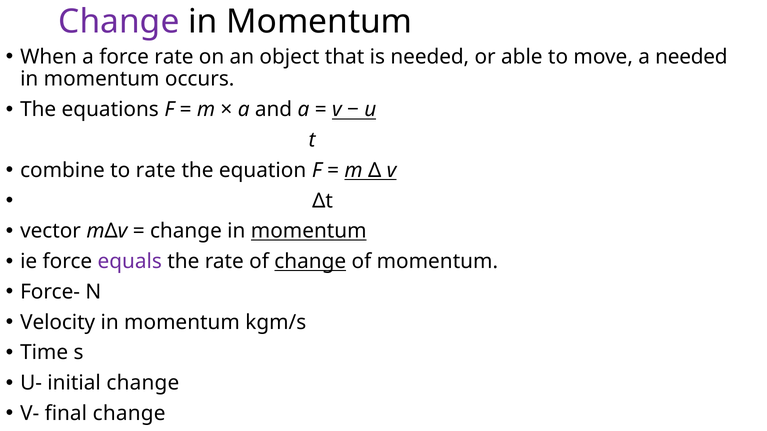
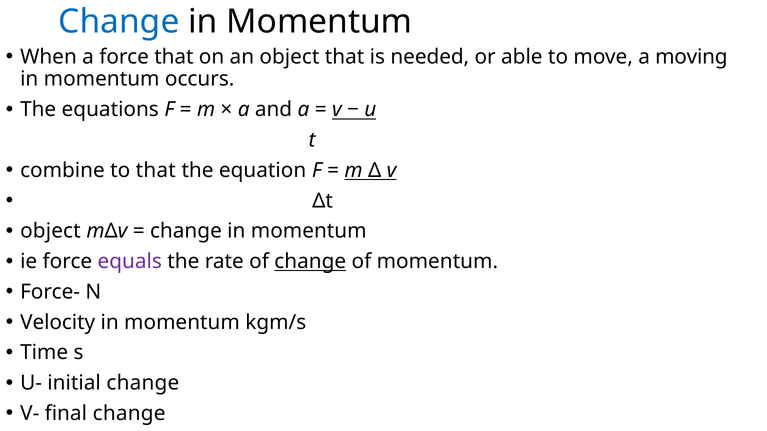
Change at (119, 22) colour: purple -> blue
force rate: rate -> that
a needed: needed -> moving
to rate: rate -> that
vector at (51, 231): vector -> object
momentum at (309, 231) underline: present -> none
